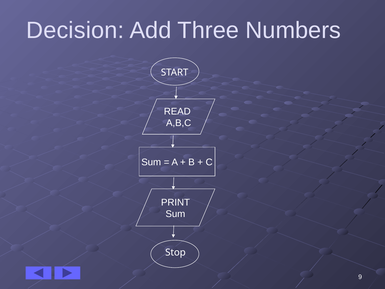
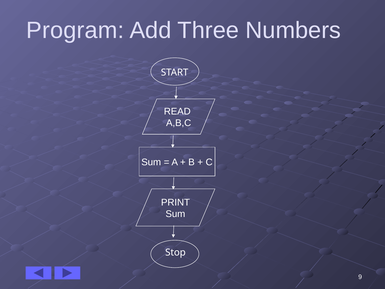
Decision: Decision -> Program
